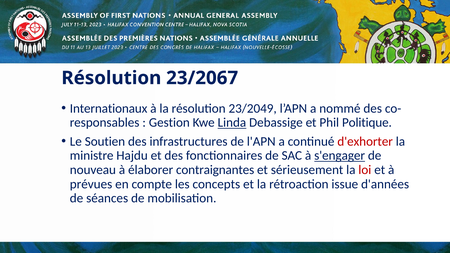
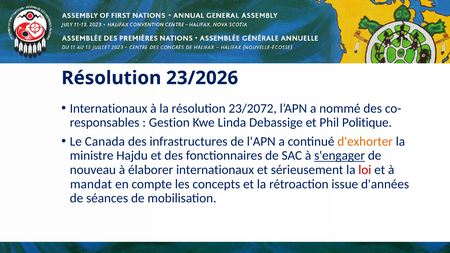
23/2067: 23/2067 -> 23/2026
23/2049: 23/2049 -> 23/2072
Linda underline: present -> none
Soutien: Soutien -> Canada
d'exhorter colour: red -> orange
élaborer contraignantes: contraignantes -> internationaux
prévues: prévues -> mandat
